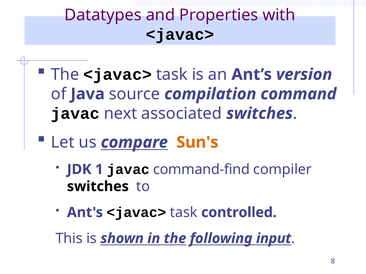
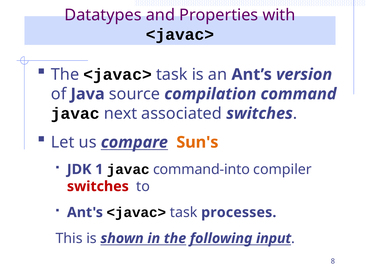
command-find: command-find -> command-into
switches at (98, 187) colour: black -> red
controlled: controlled -> processes
